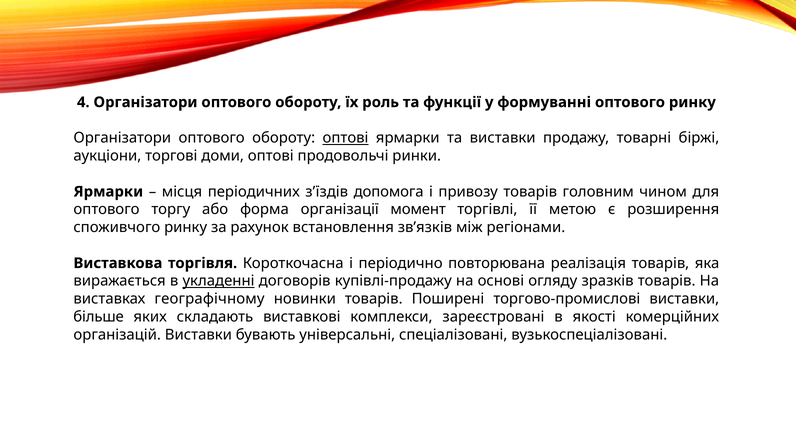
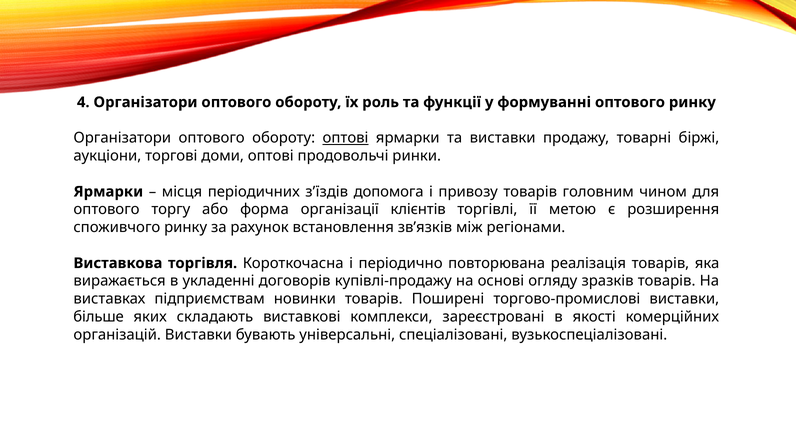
момент: момент -> клієнтів
укладенні underline: present -> none
географічному: географічному -> підприємствам
